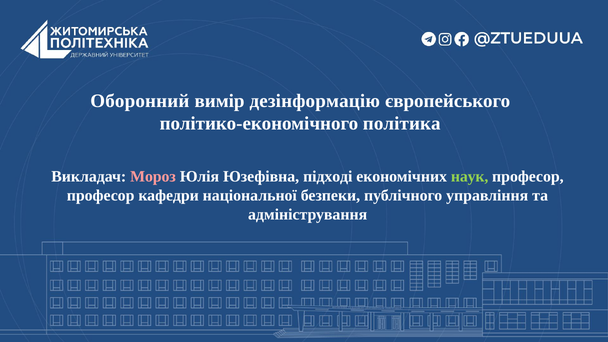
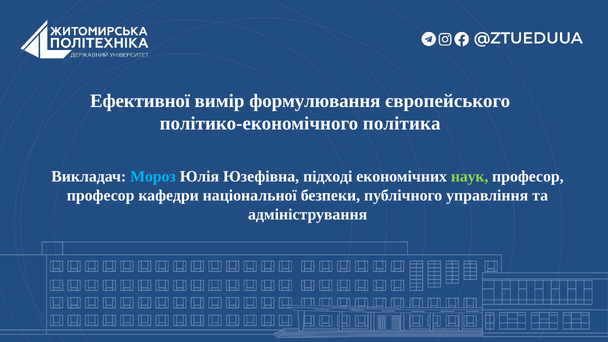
Оборонний: Оборонний -> Ефективної
дезінформацію: дезінформацію -> формулювання
Мороз colour: pink -> light blue
